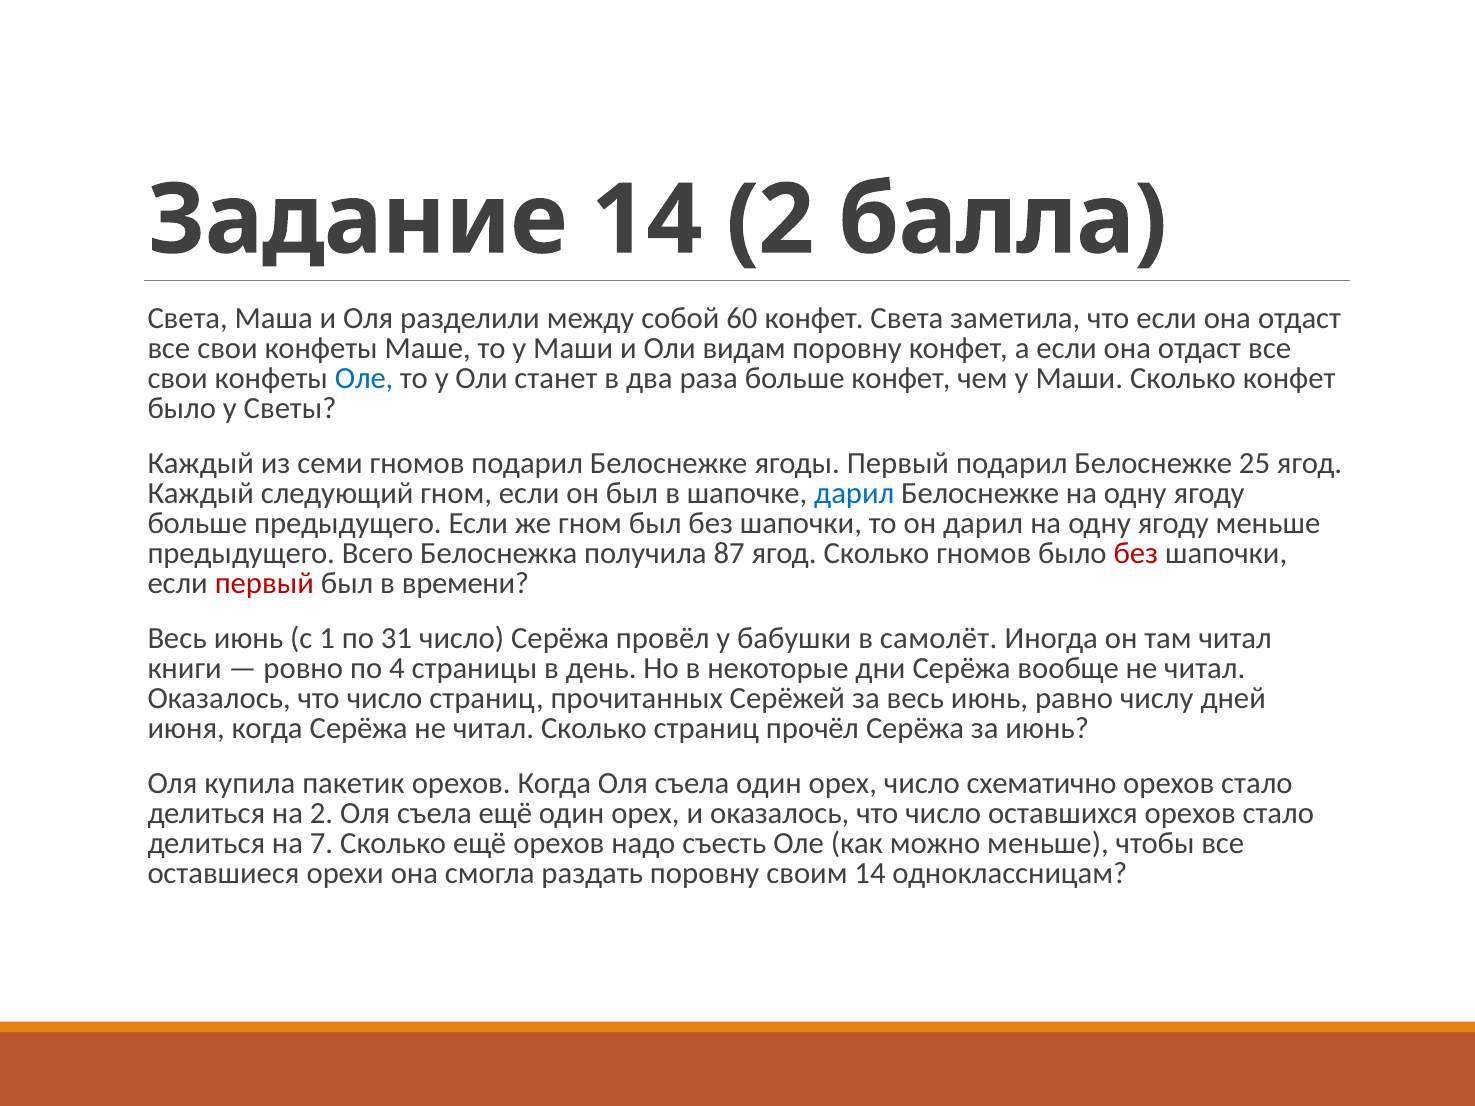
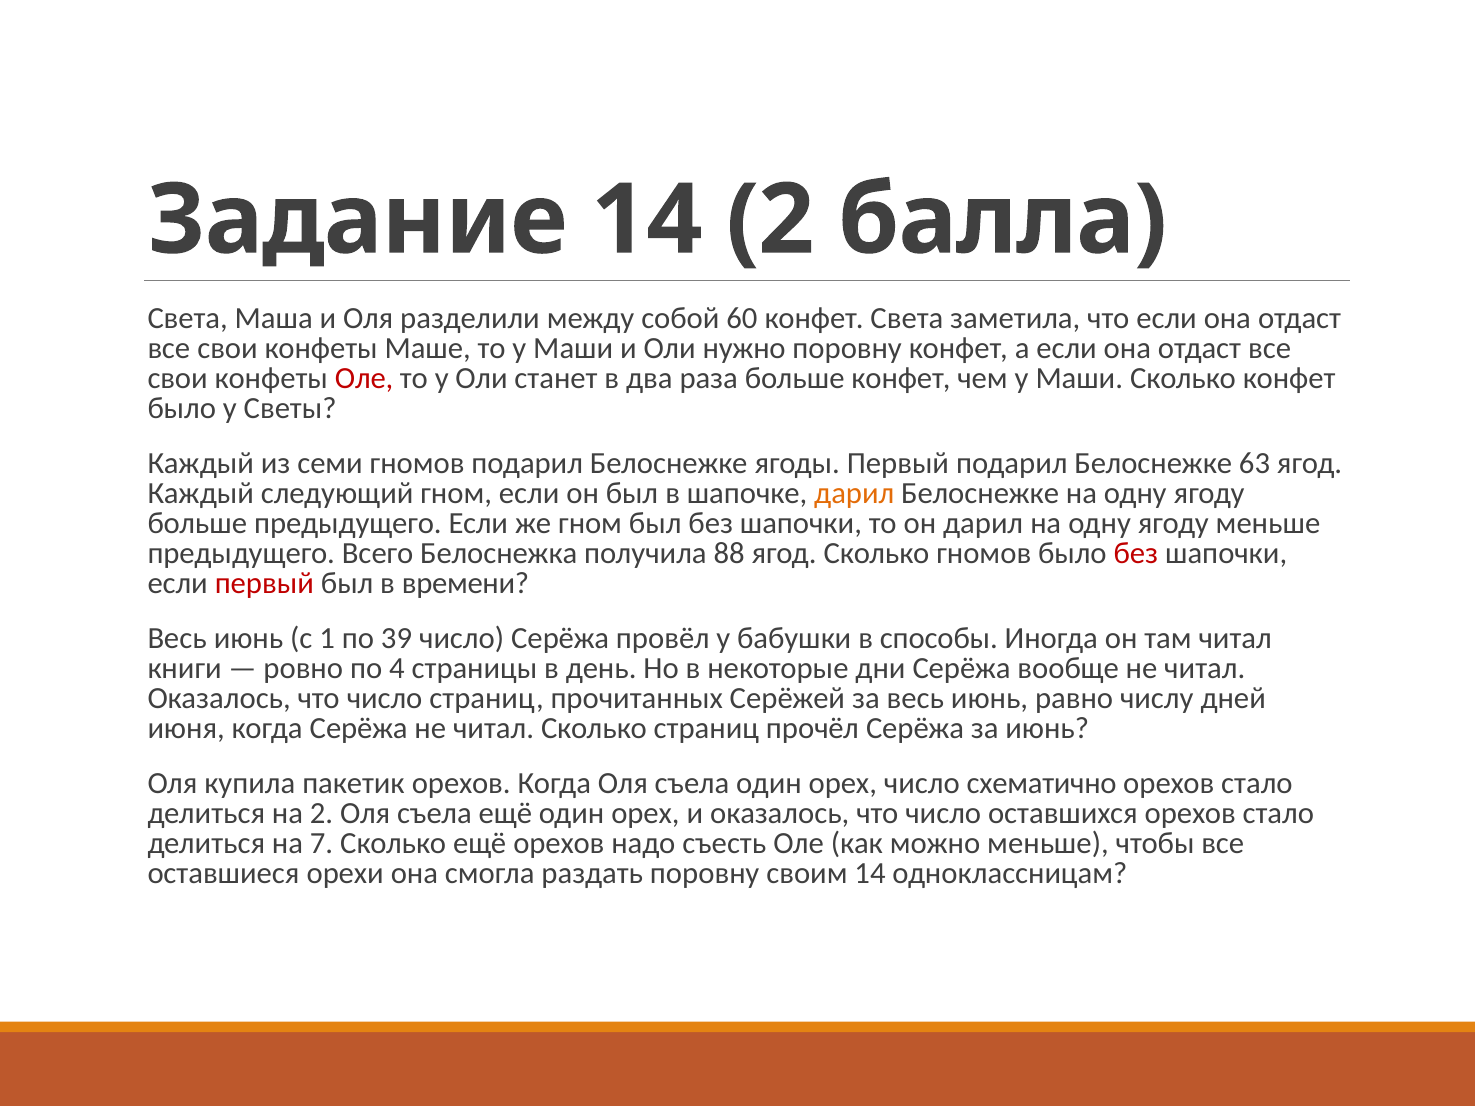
видам: видам -> нужно
Оле at (364, 379) colour: blue -> red
25: 25 -> 63
дарил at (854, 494) colour: blue -> orange
87: 87 -> 88
31: 31 -> 39
самолёт: самолёт -> способы
